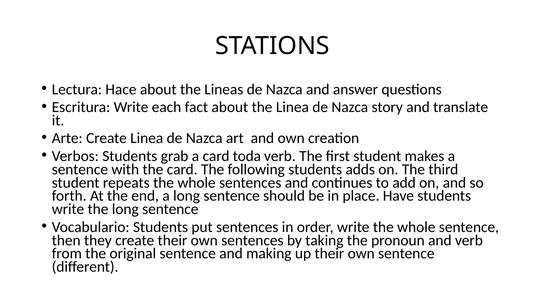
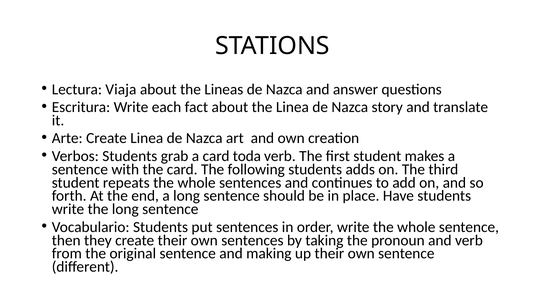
Hace: Hace -> Viaja
